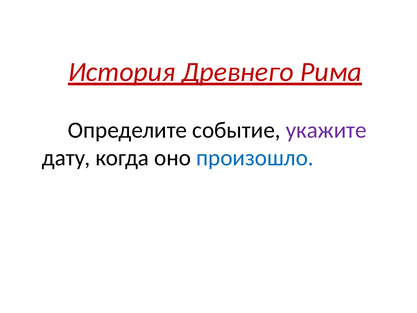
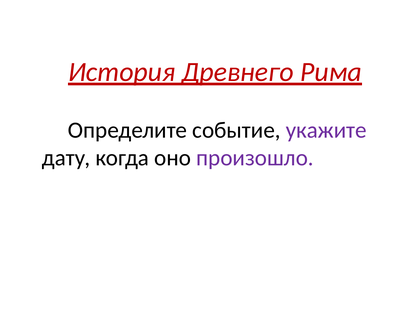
произошло colour: blue -> purple
